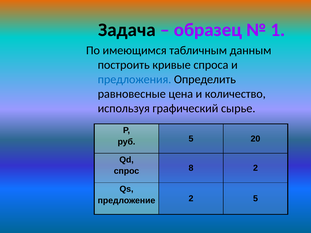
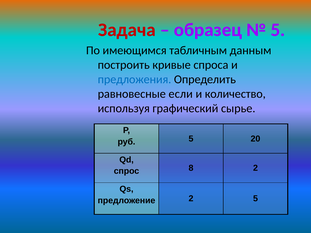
Задача colour: black -> red
1 at (278, 30): 1 -> 5
цена: цена -> если
